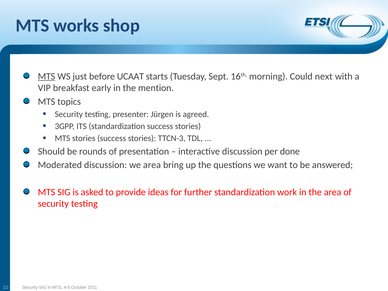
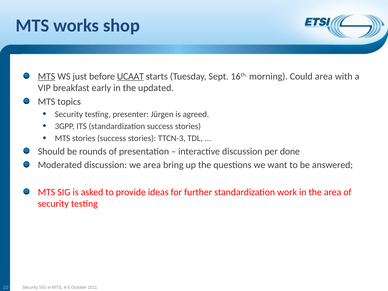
UCAAT underline: none -> present
Could next: next -> area
mention: mention -> updated
